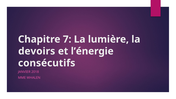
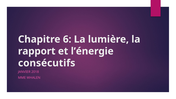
7: 7 -> 6
devoirs: devoirs -> rapport
